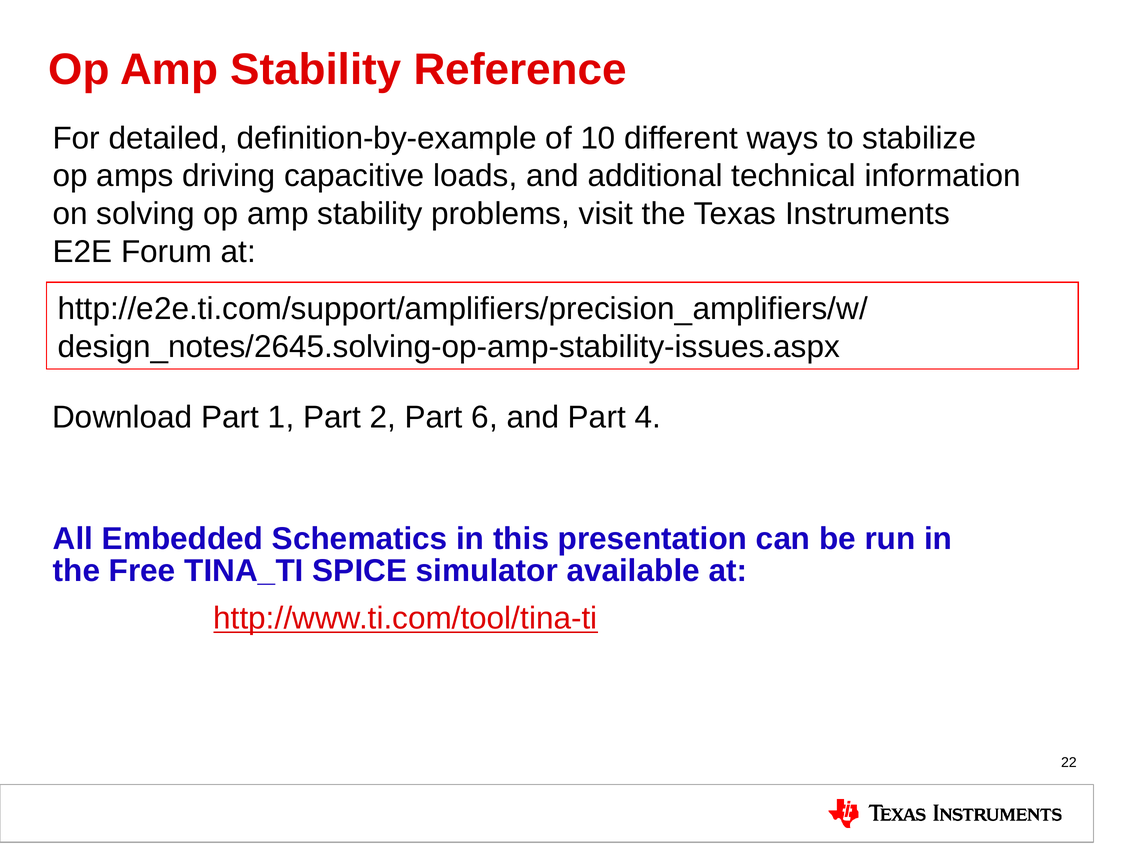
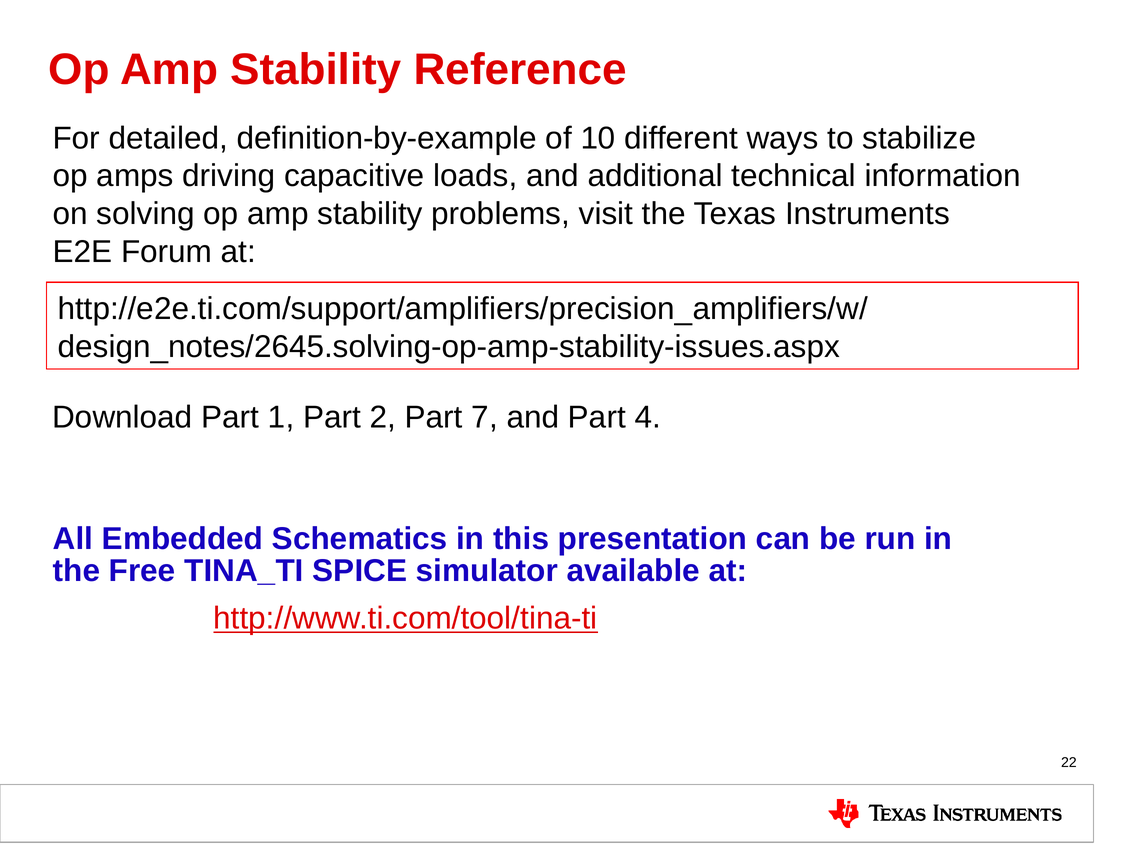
6: 6 -> 7
